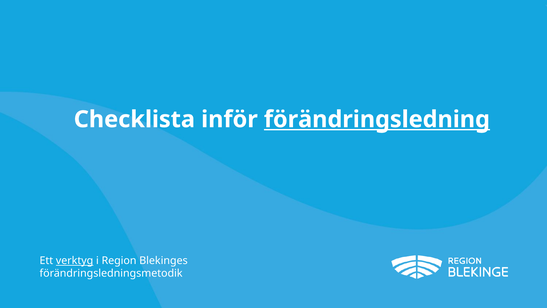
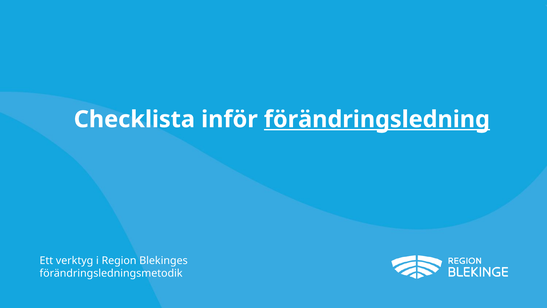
verktyg underline: present -> none
